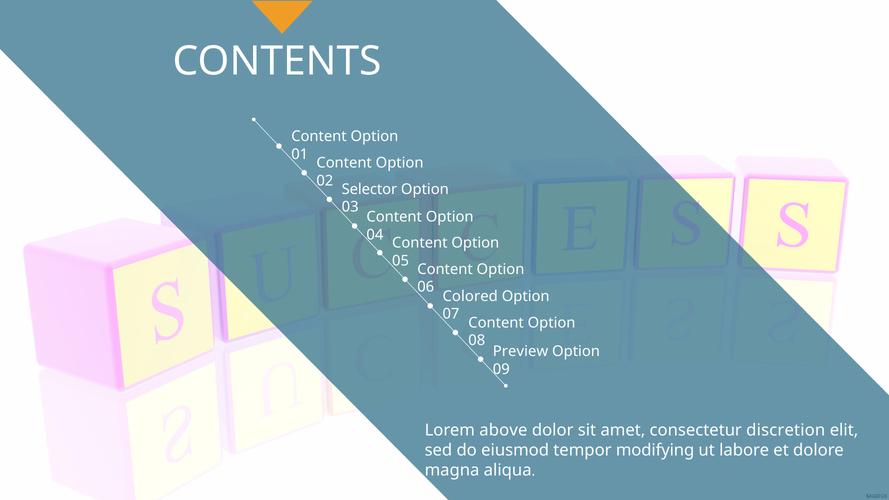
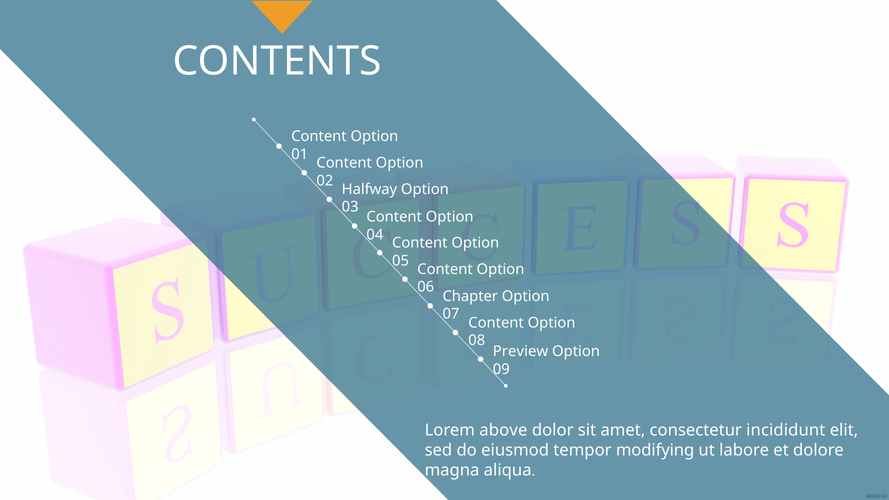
Selector: Selector -> Halfway
Colored: Colored -> Chapter
discretion: discretion -> incididunt
